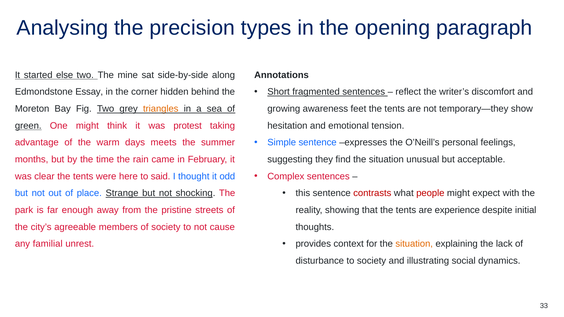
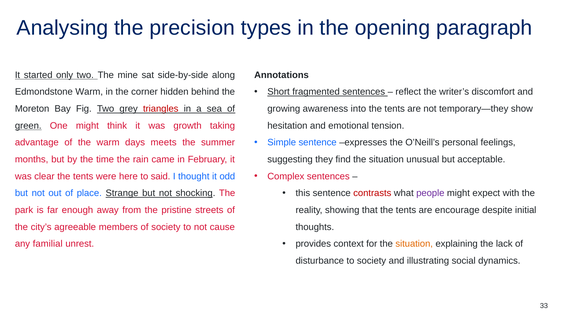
else: else -> only
Edmondstone Essay: Essay -> Warm
triangles colour: orange -> red
feet: feet -> into
protest: protest -> growth
people colour: red -> purple
experience: experience -> encourage
